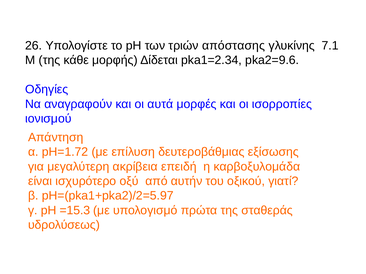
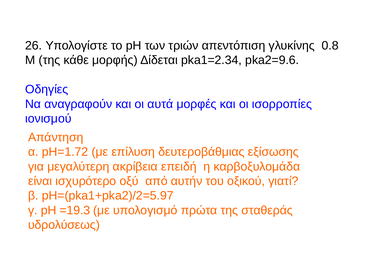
απόστασης: απόστασης -> απεντόπιση
7.1: 7.1 -> 0.8
=15.3: =15.3 -> =19.3
